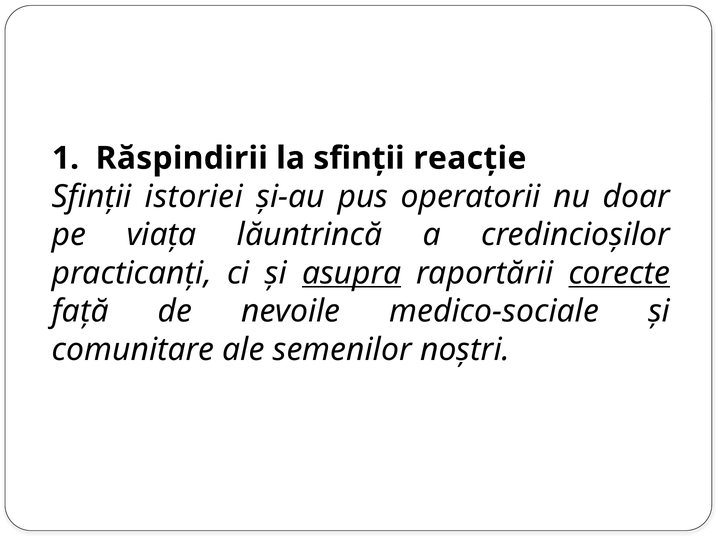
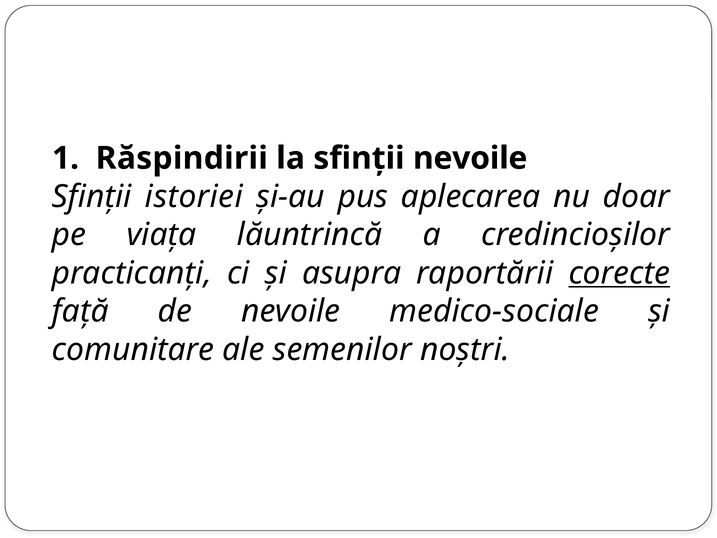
sfinții reacție: reacție -> nevoile
operatorii: operatorii -> aplecarea
asupra underline: present -> none
